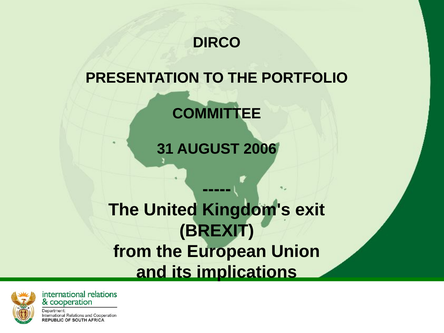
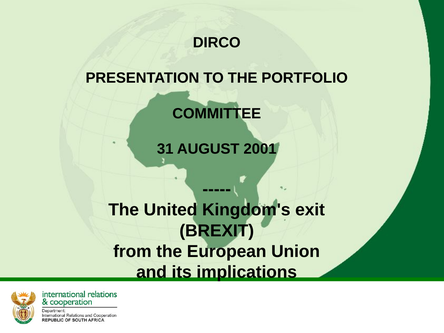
2006: 2006 -> 2001
